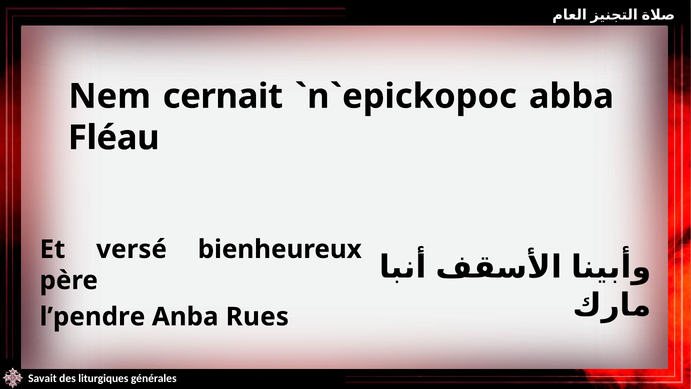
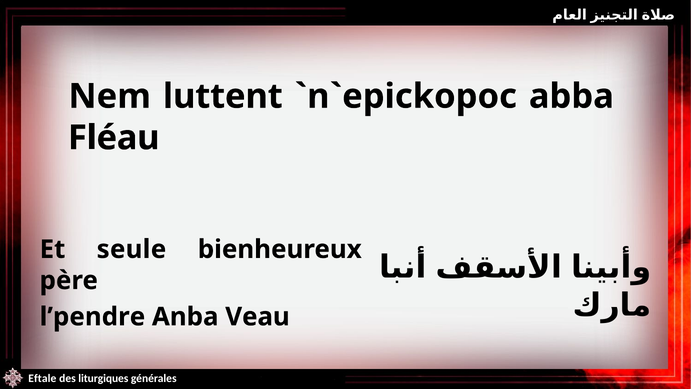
cernait: cernait -> luttent
versé: versé -> seule
Rues: Rues -> Veau
Savait: Savait -> Eftale
